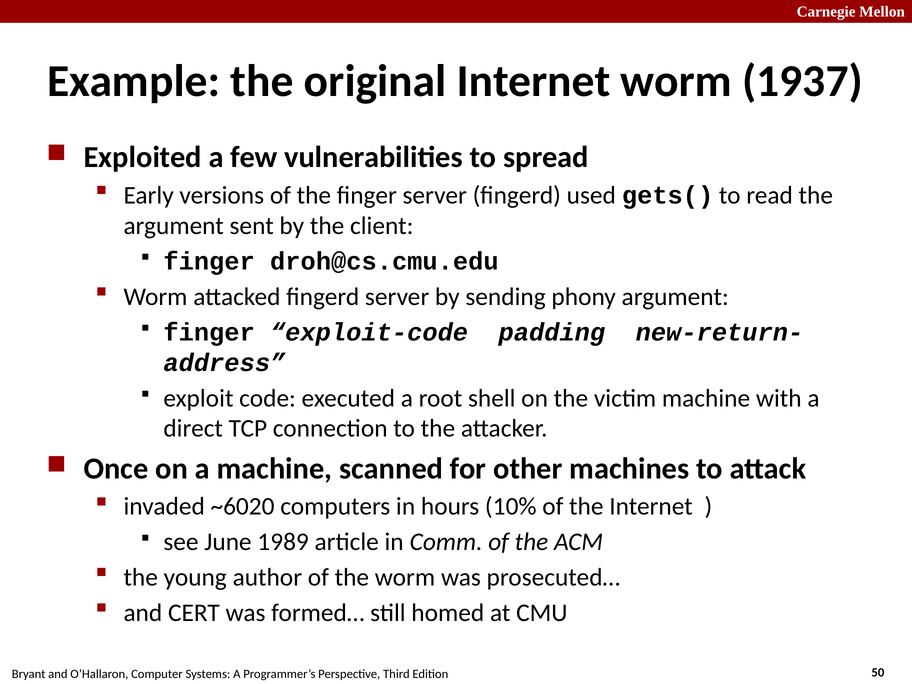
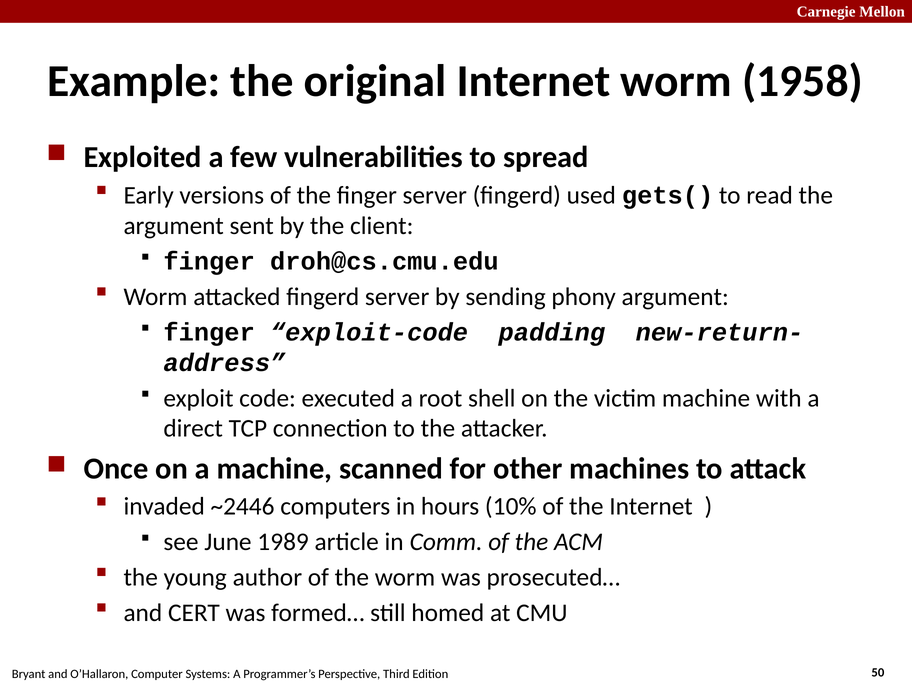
1937: 1937 -> 1958
~6020: ~6020 -> ~2446
